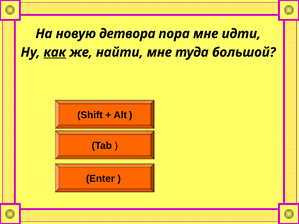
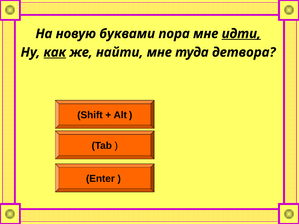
детвора: детвора -> буквами
идти underline: none -> present
большой: большой -> детвора
